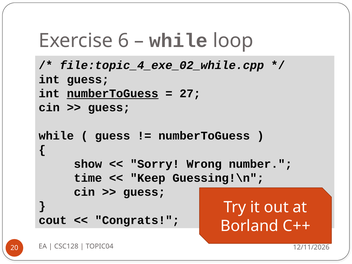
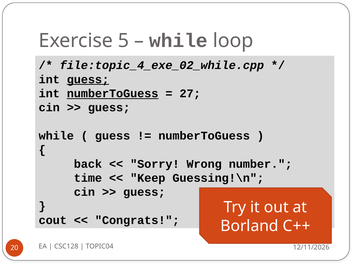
6: 6 -> 5
guess at (88, 79) underline: none -> present
show: show -> back
